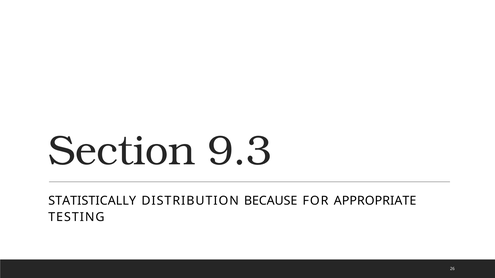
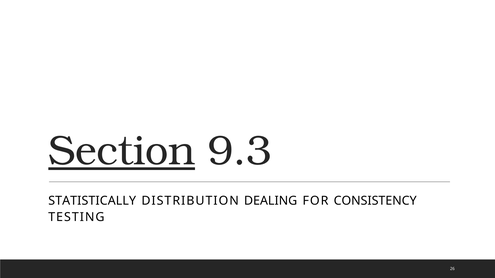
Section underline: none -> present
BECAUSE: BECAUSE -> DEALING
APPROPRIATE: APPROPRIATE -> CONSISTENCY
